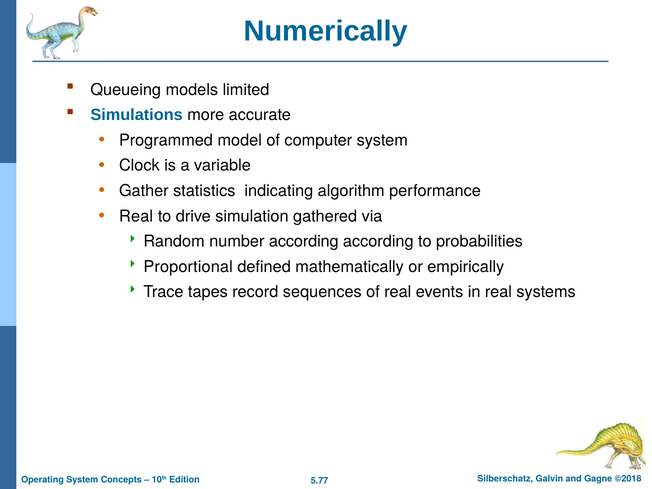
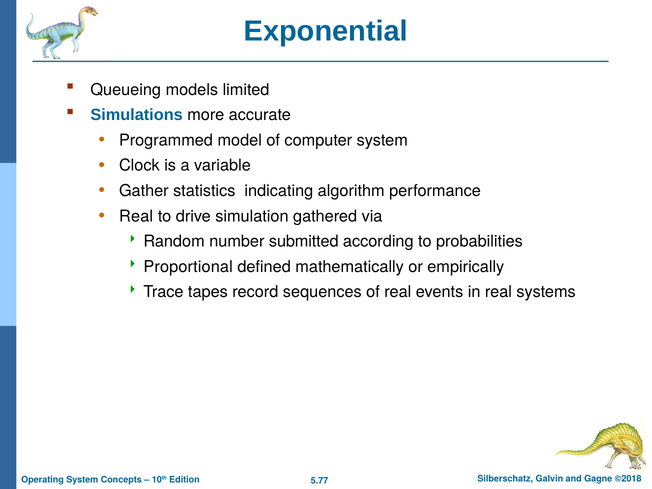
Numerically: Numerically -> Exponential
number according: according -> submitted
